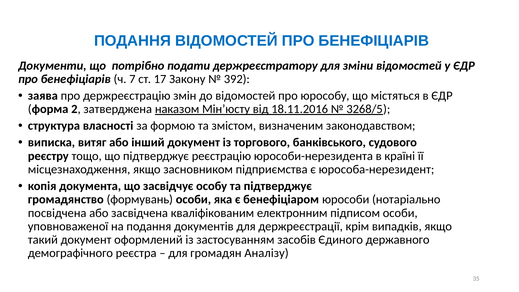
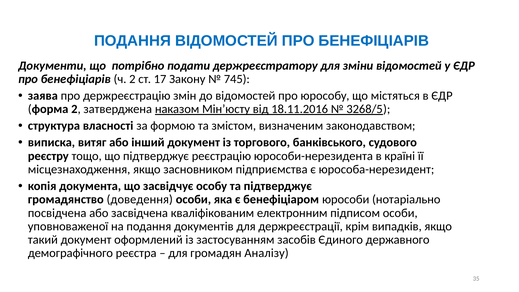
ч 7: 7 -> 2
392: 392 -> 745
формувань: формувань -> доведення
